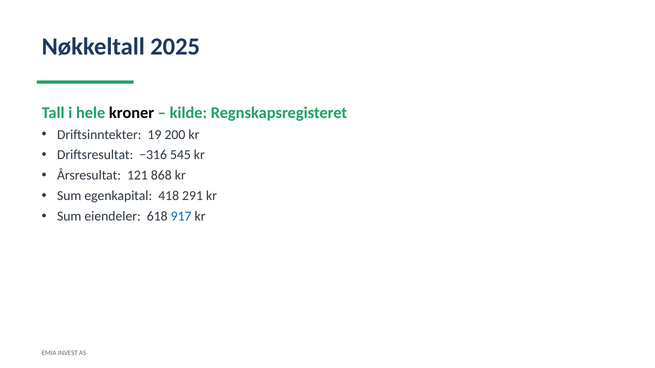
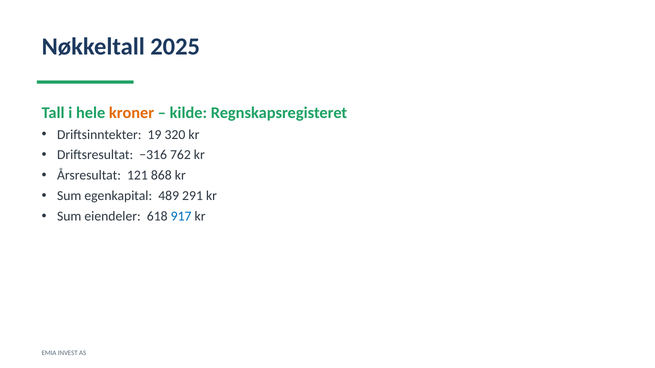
kroner colour: black -> orange
200: 200 -> 320
545: 545 -> 762
418: 418 -> 489
